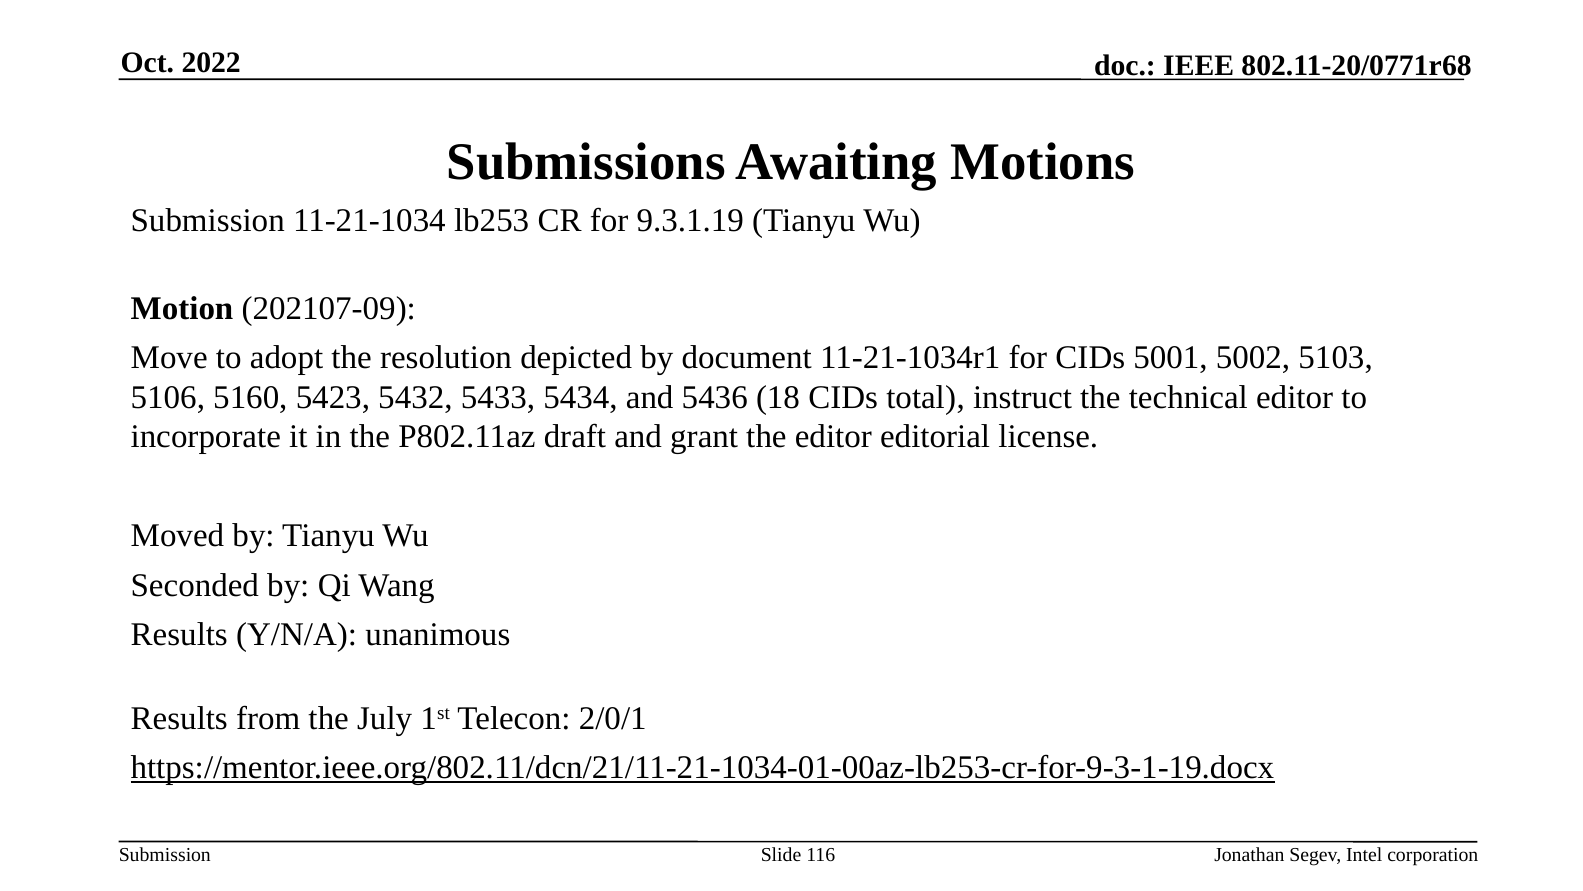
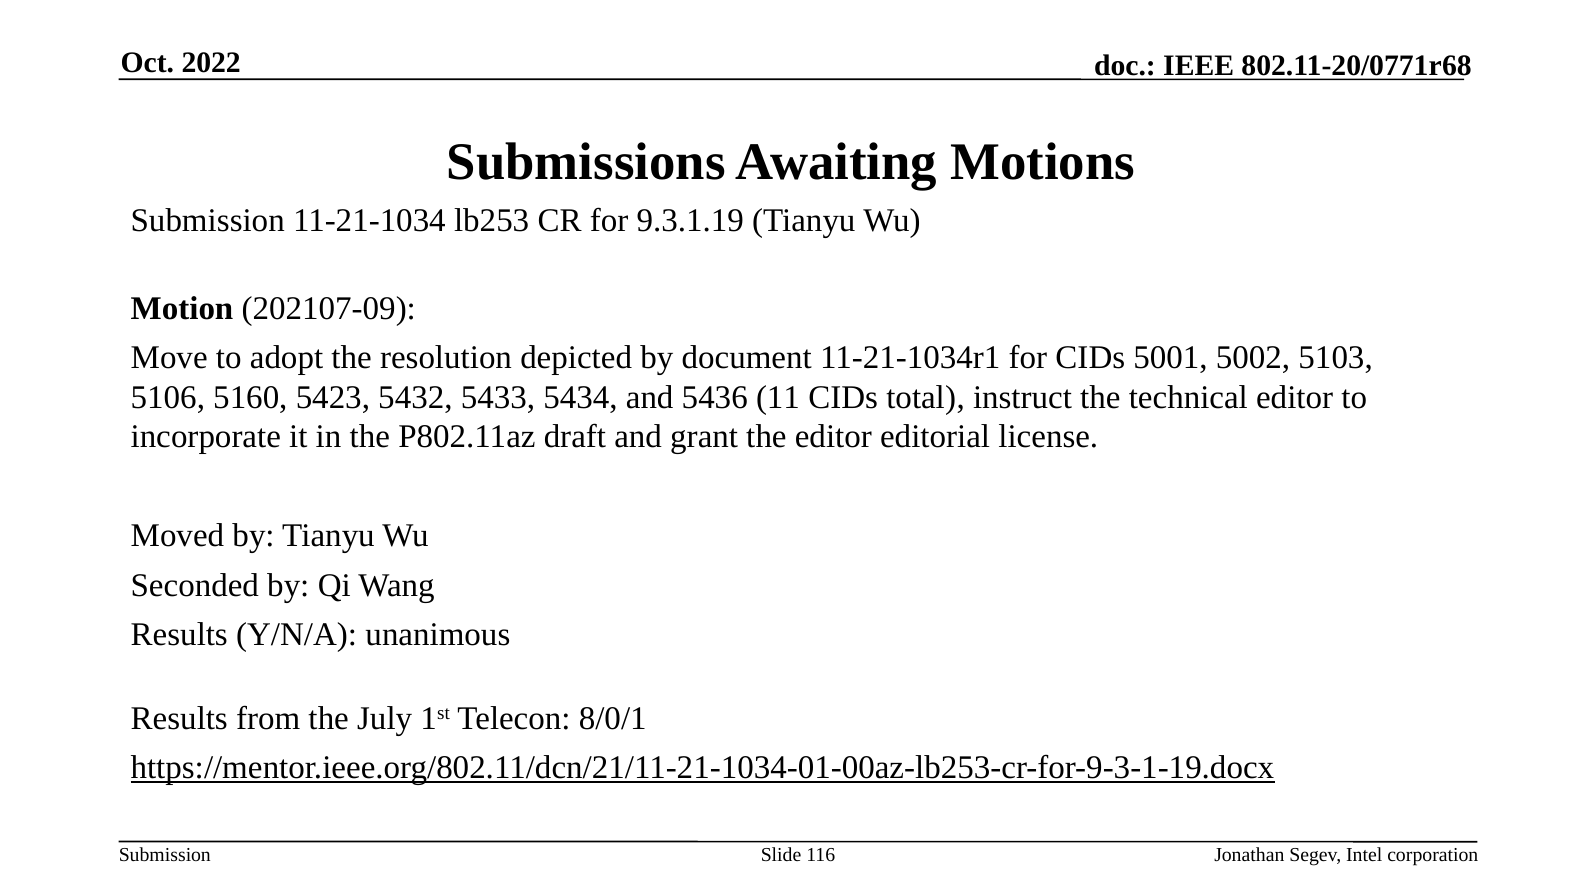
18: 18 -> 11
2/0/1: 2/0/1 -> 8/0/1
